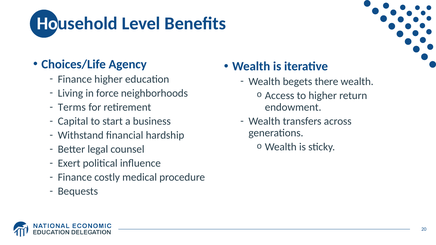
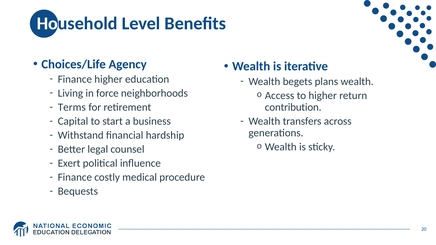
there: there -> plans
endowment: endowment -> contribution
